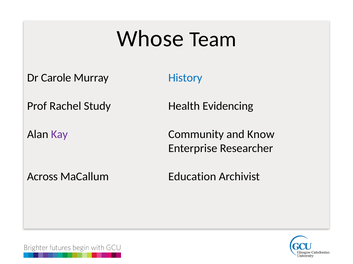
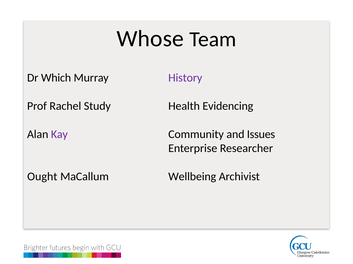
Carole: Carole -> Which
History colour: blue -> purple
Know: Know -> Issues
Across: Across -> Ought
Education: Education -> Wellbeing
